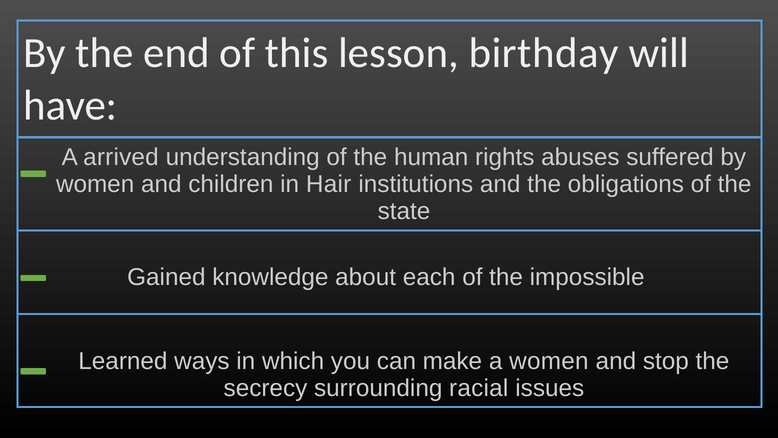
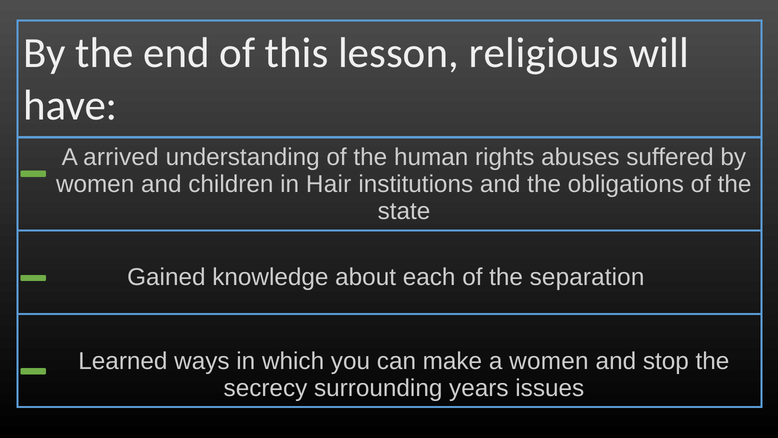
birthday: birthday -> religious
impossible: impossible -> separation
racial: racial -> years
